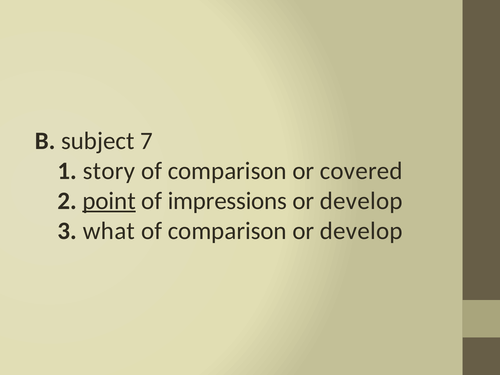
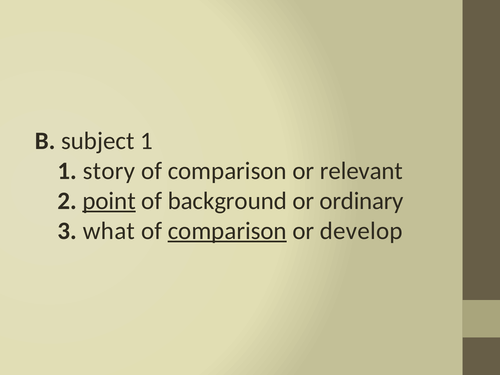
subject 7: 7 -> 1
covered: covered -> relevant
impressions: impressions -> background
develop at (361, 201): develop -> ordinary
comparison at (227, 231) underline: none -> present
